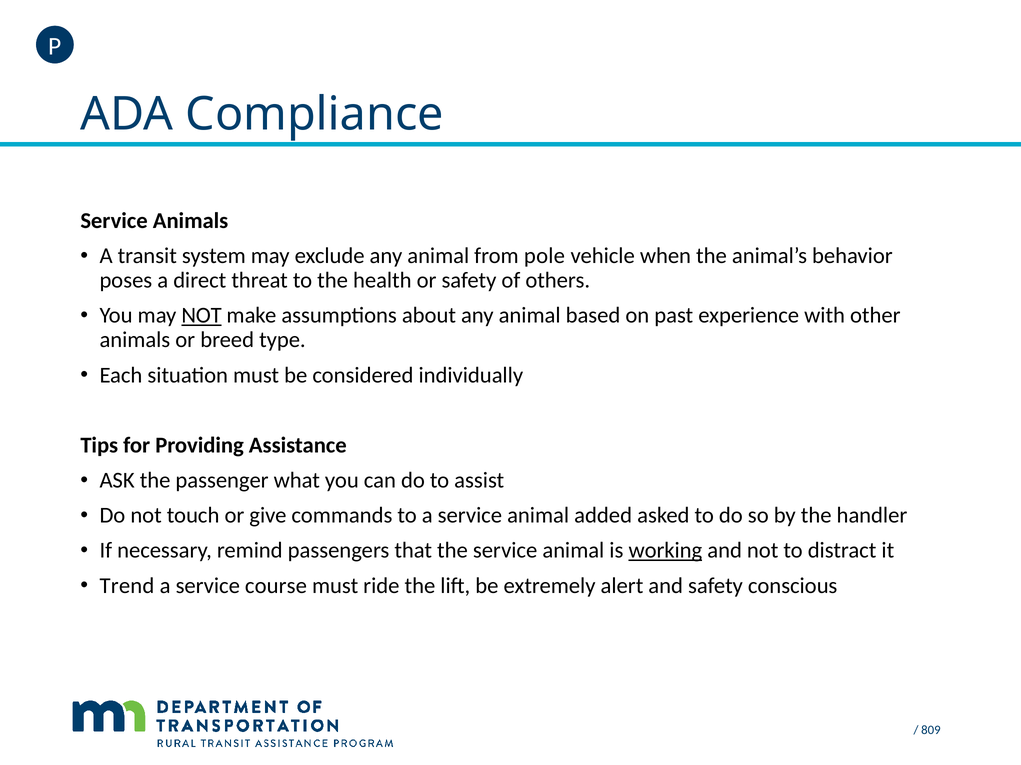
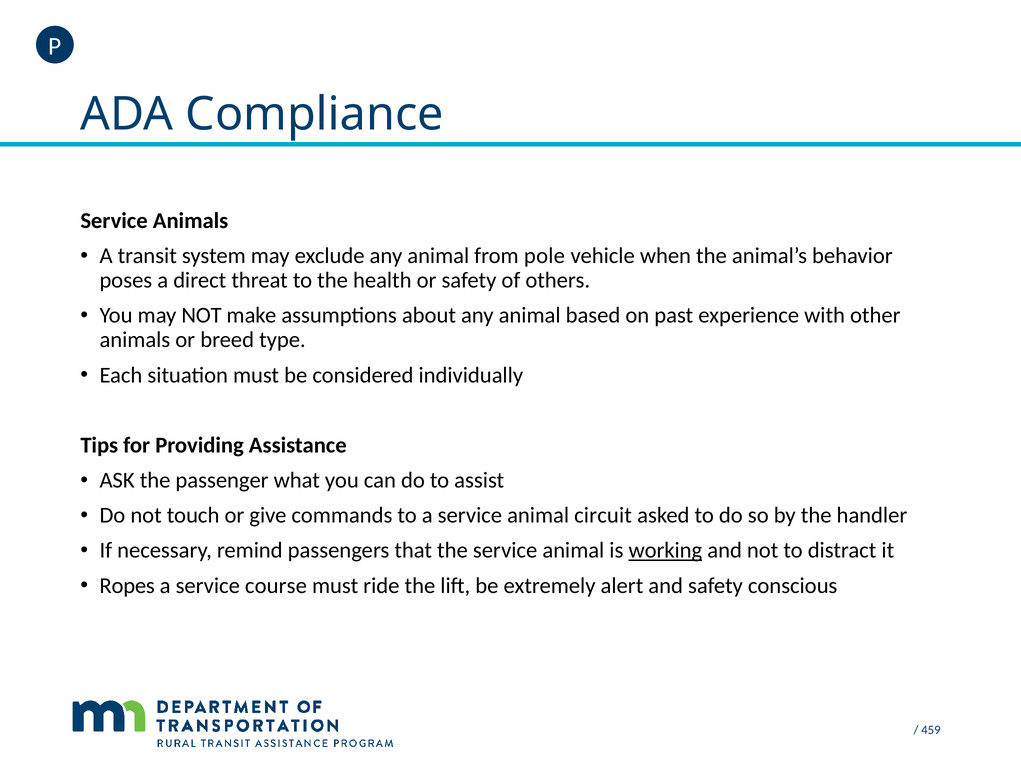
NOT at (202, 316) underline: present -> none
added: added -> circuit
Trend: Trend -> Ropes
809: 809 -> 459
